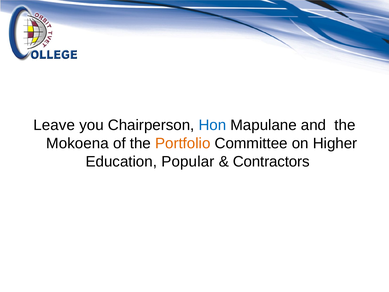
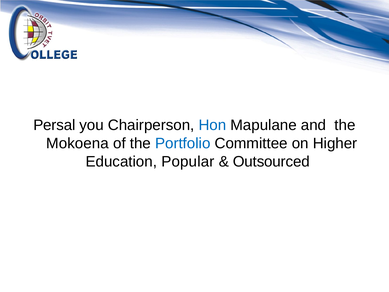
Leave: Leave -> Persal
Portfolio colour: orange -> blue
Contractors: Contractors -> Outsourced
